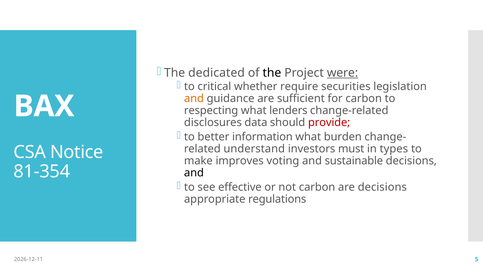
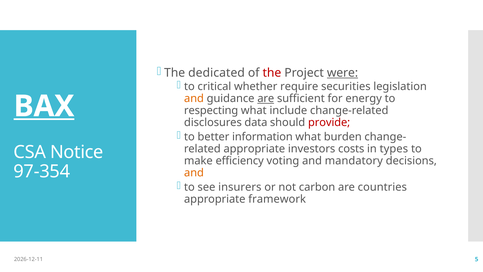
the at (272, 73) colour: black -> red
are at (266, 98) underline: none -> present
for carbon: carbon -> energy
BAX underline: none -> present
lenders: lenders -> include
understand at (254, 149): understand -> appropriate
must: must -> costs
improves: improves -> efficiency
sustainable: sustainable -> mandatory
81-354: 81-354 -> 97-354
and at (194, 173) colour: black -> orange
effective: effective -> insurers
are decisions: decisions -> countries
regulations: regulations -> framework
